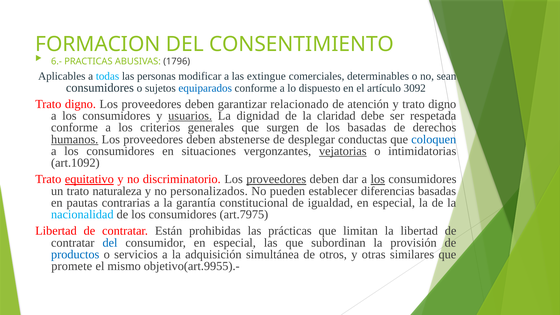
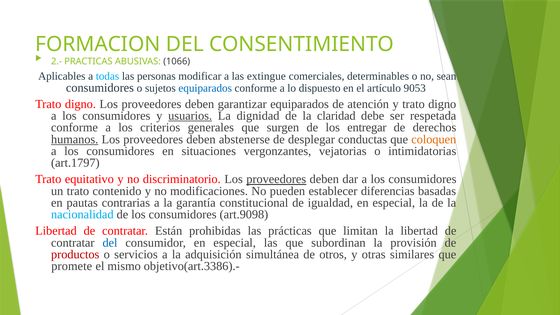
6.-: 6.- -> 2.-
1796: 1796 -> 1066
3092: 3092 -> 9053
garantizar relacionado: relacionado -> equiparados
los basadas: basadas -> entregar
coloquen colour: blue -> orange
vejatorias underline: present -> none
art.1092: art.1092 -> art.1797
equitativo underline: present -> none
los at (378, 179) underline: present -> none
naturaleza: naturaleza -> contenido
personalizados: personalizados -> modificaciones
art.7975: art.7975 -> art.9098
productos colour: blue -> red
objetivo(art.9955).-: objetivo(art.9955).- -> objetivo(art.3386).-
